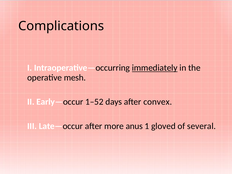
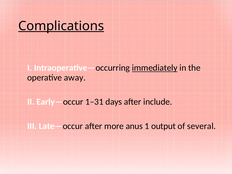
Complications underline: none -> present
mesh: mesh -> away
1–52: 1–52 -> 1–31
convex: convex -> include
gloved: gloved -> output
